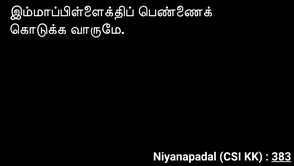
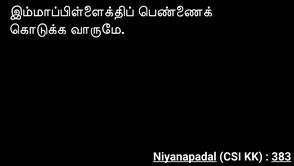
Niyanapadal underline: none -> present
